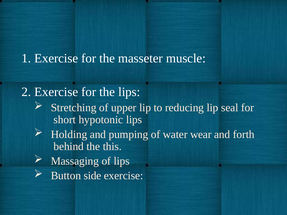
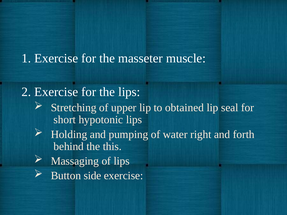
reducing: reducing -> obtained
wear: wear -> right
